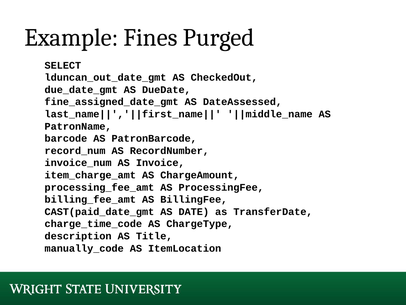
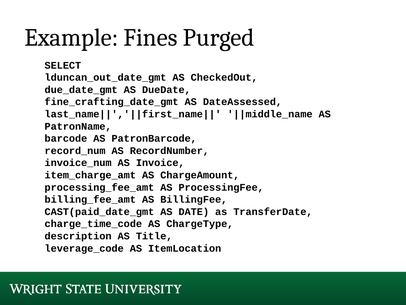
fine_assigned_date_gmt: fine_assigned_date_gmt -> fine_crafting_date_gmt
manually_code: manually_code -> leverage_code
